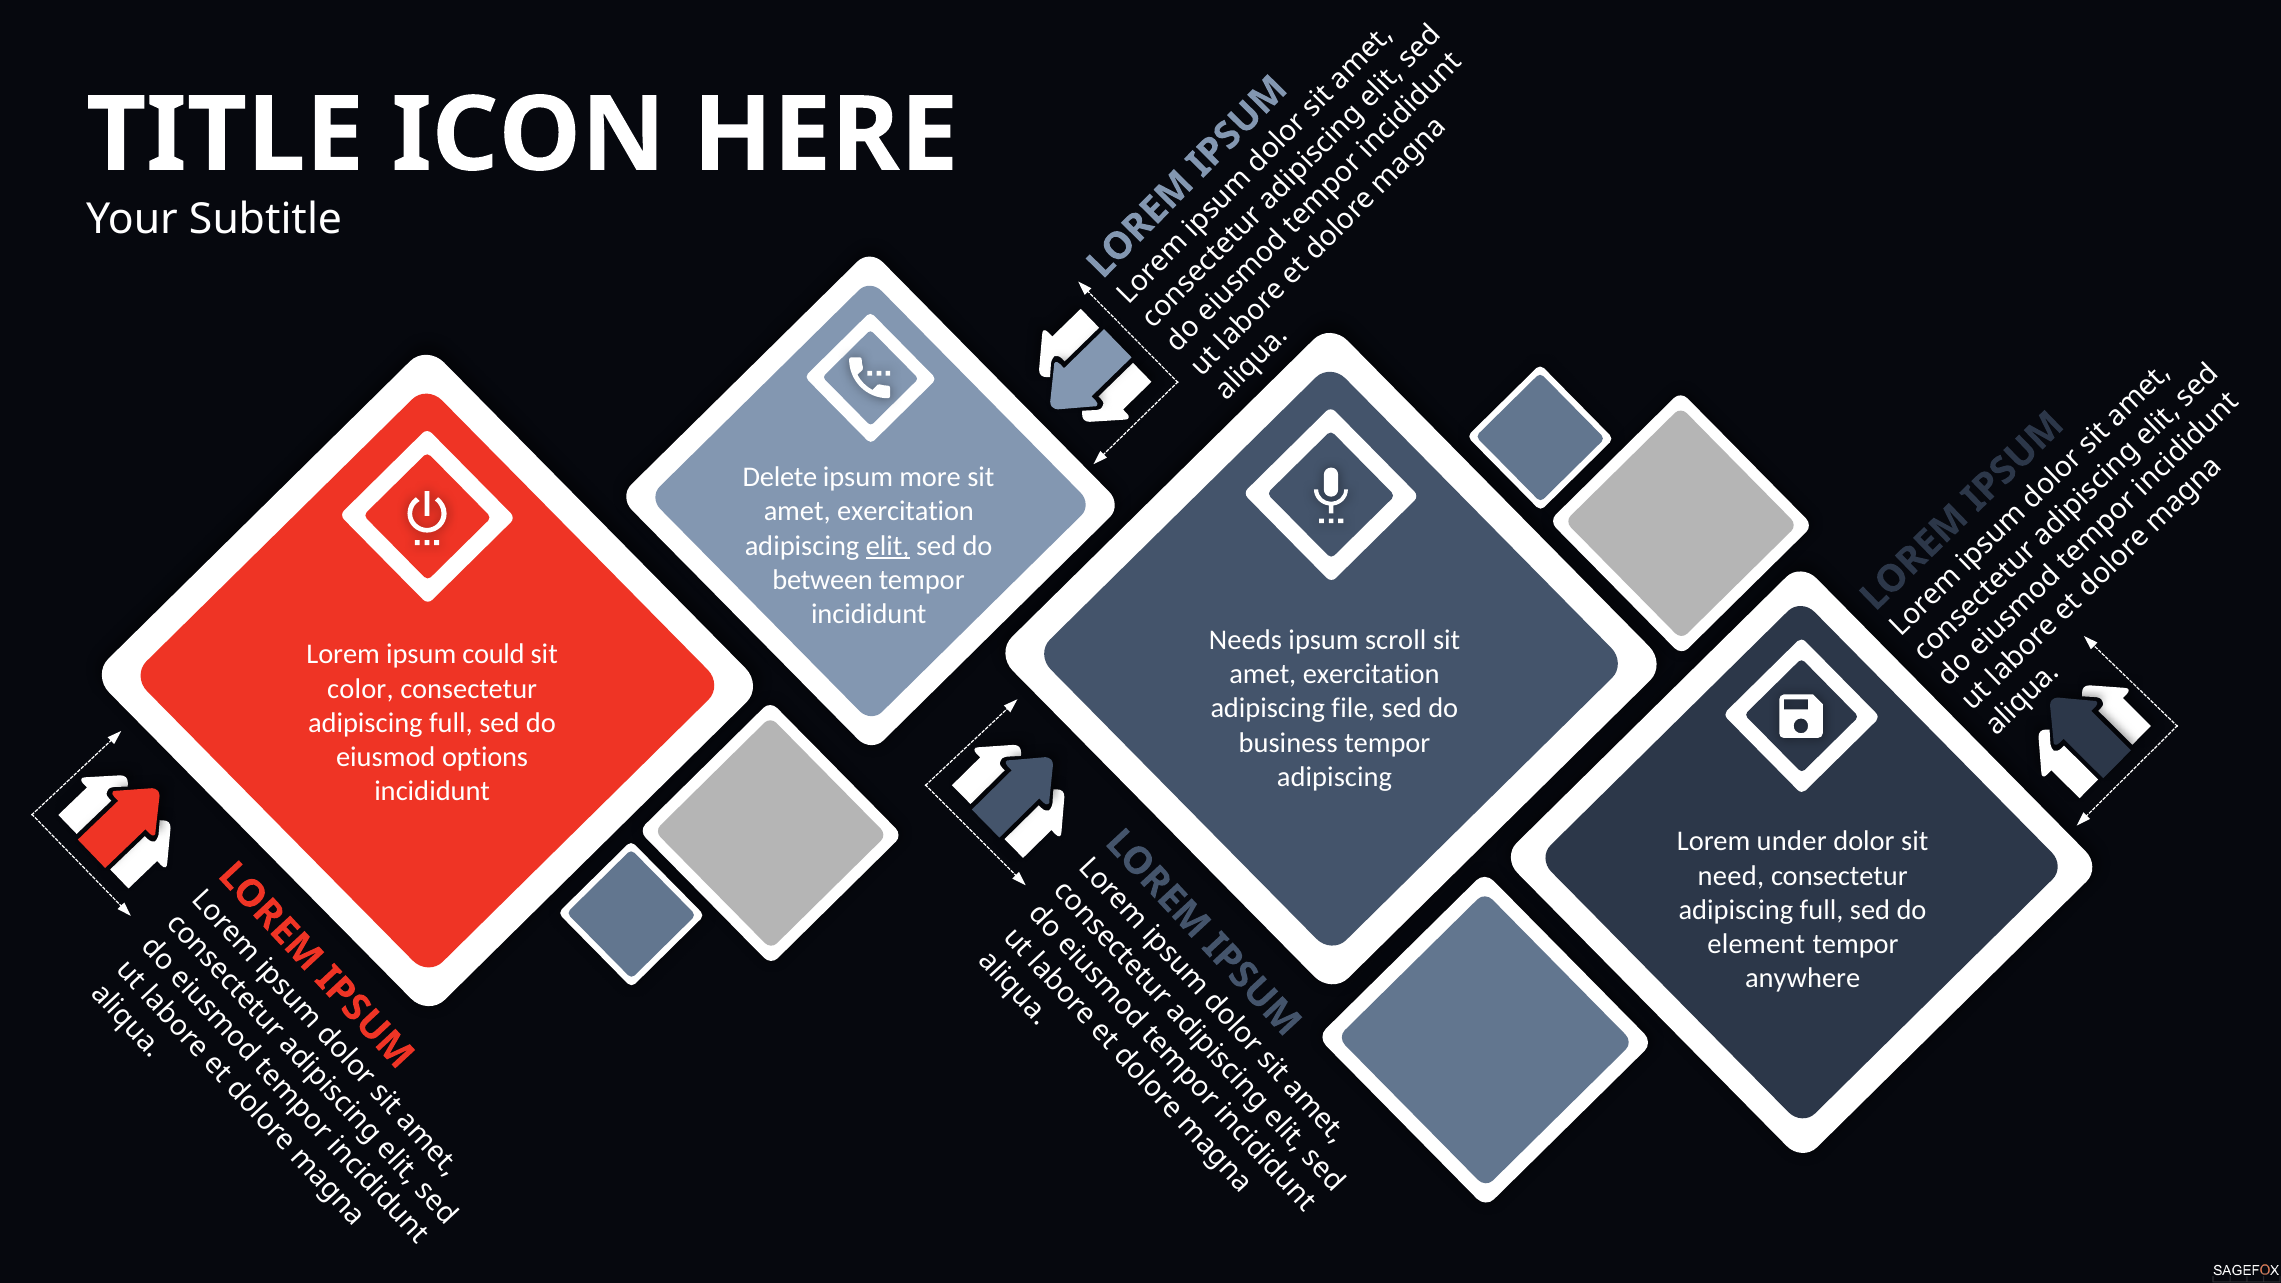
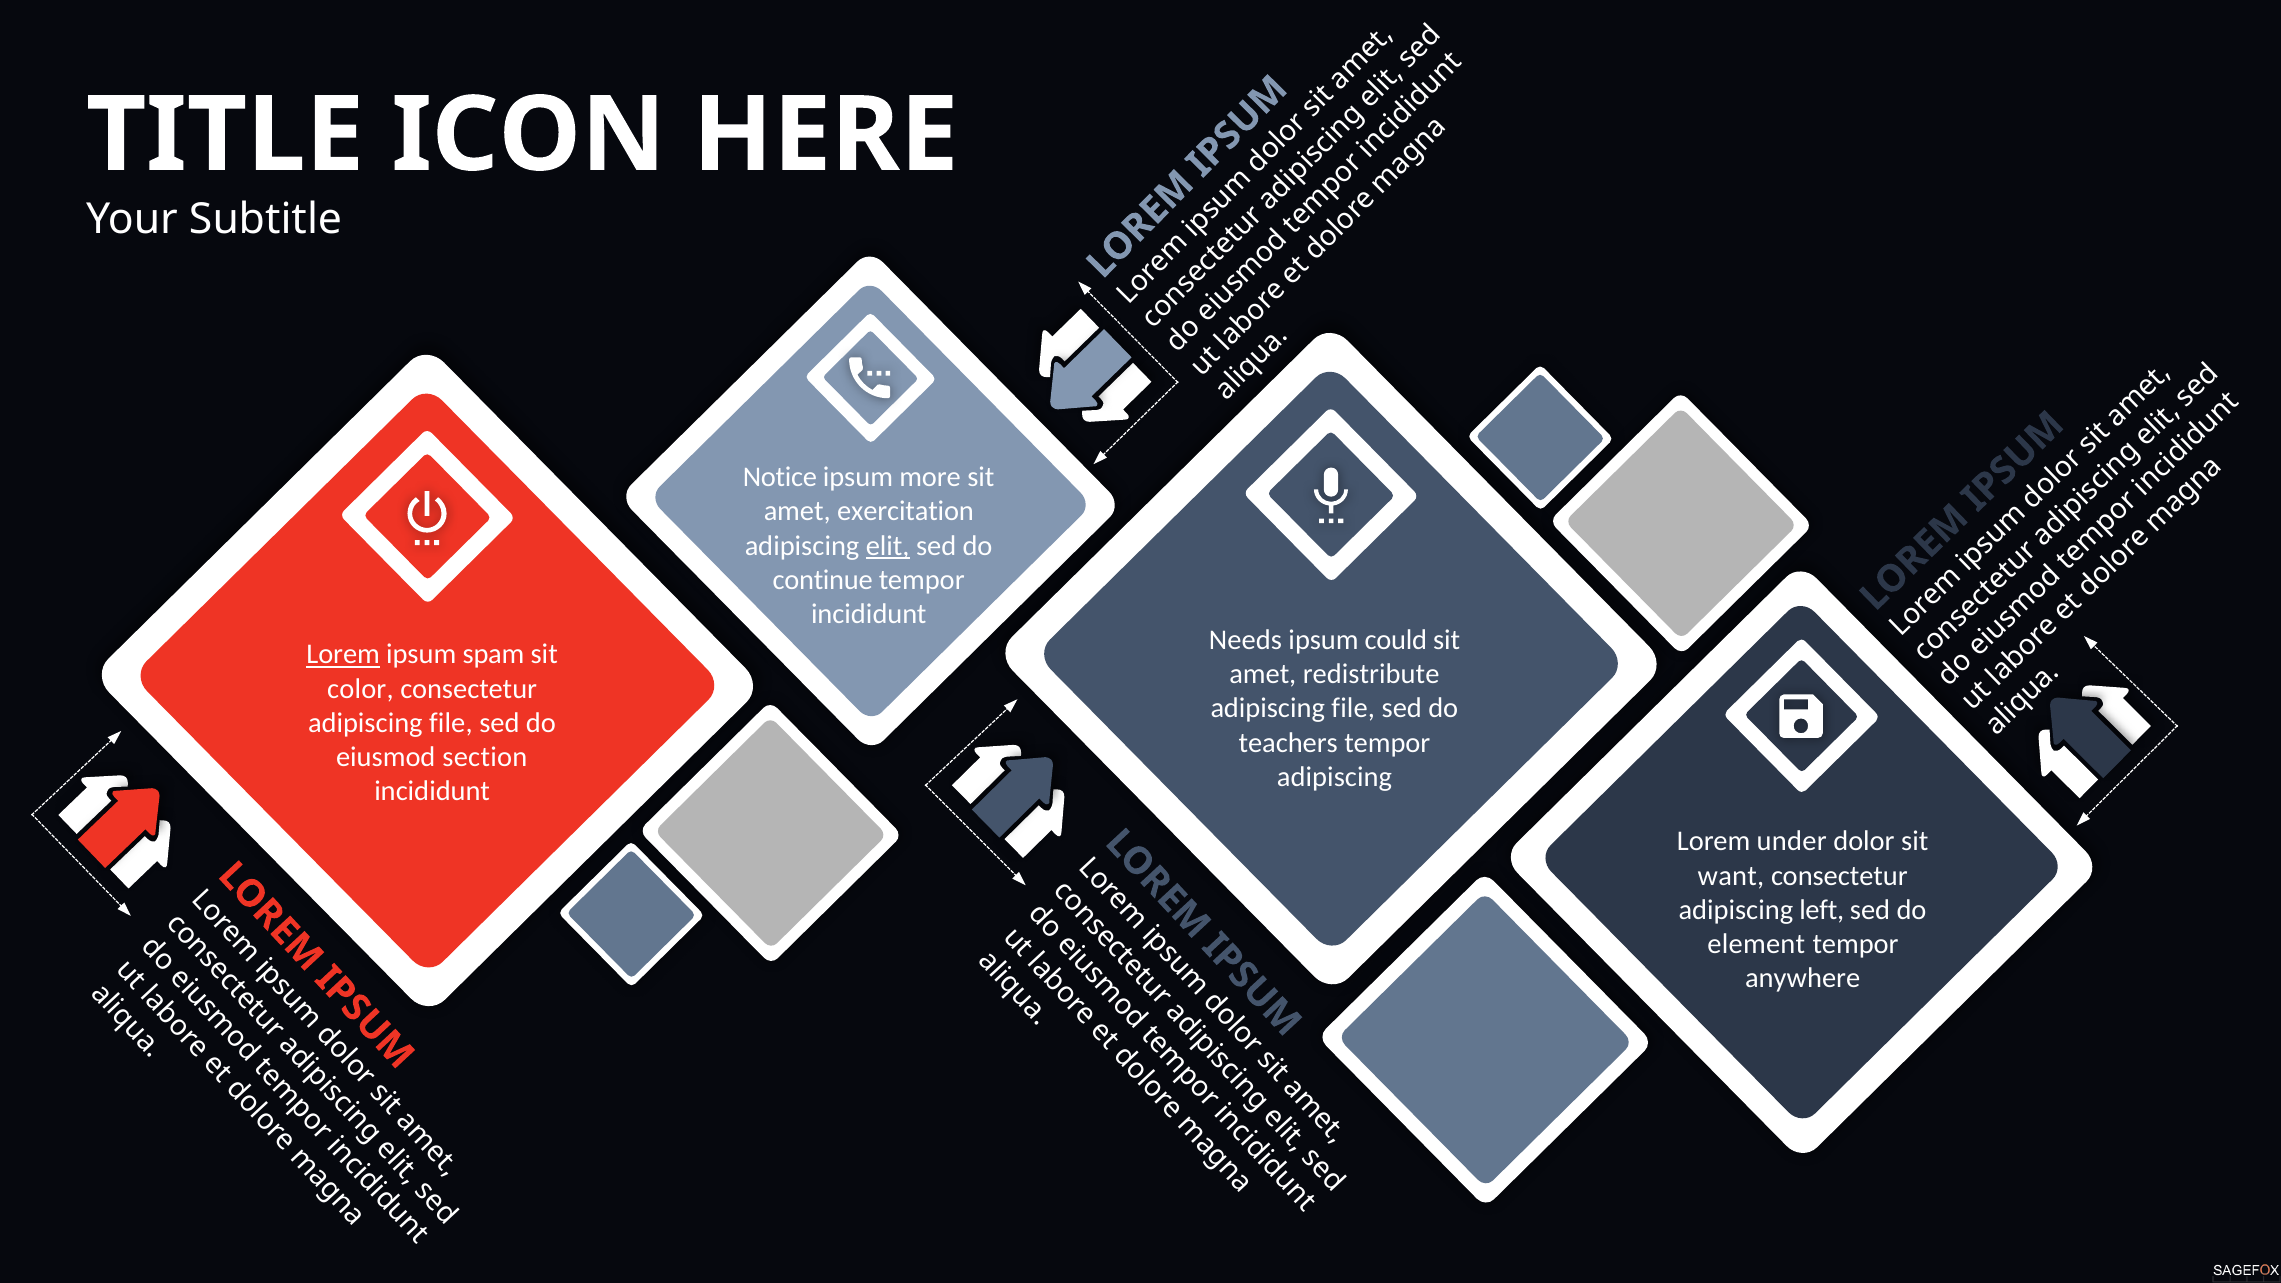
Delete: Delete -> Notice
between: between -> continue
scroll: scroll -> could
Lorem at (343, 655) underline: none -> present
could: could -> spam
exercitation at (1371, 674): exercitation -> redistribute
full at (451, 723): full -> file
business: business -> teachers
options: options -> section
need: need -> want
full at (1822, 910): full -> left
